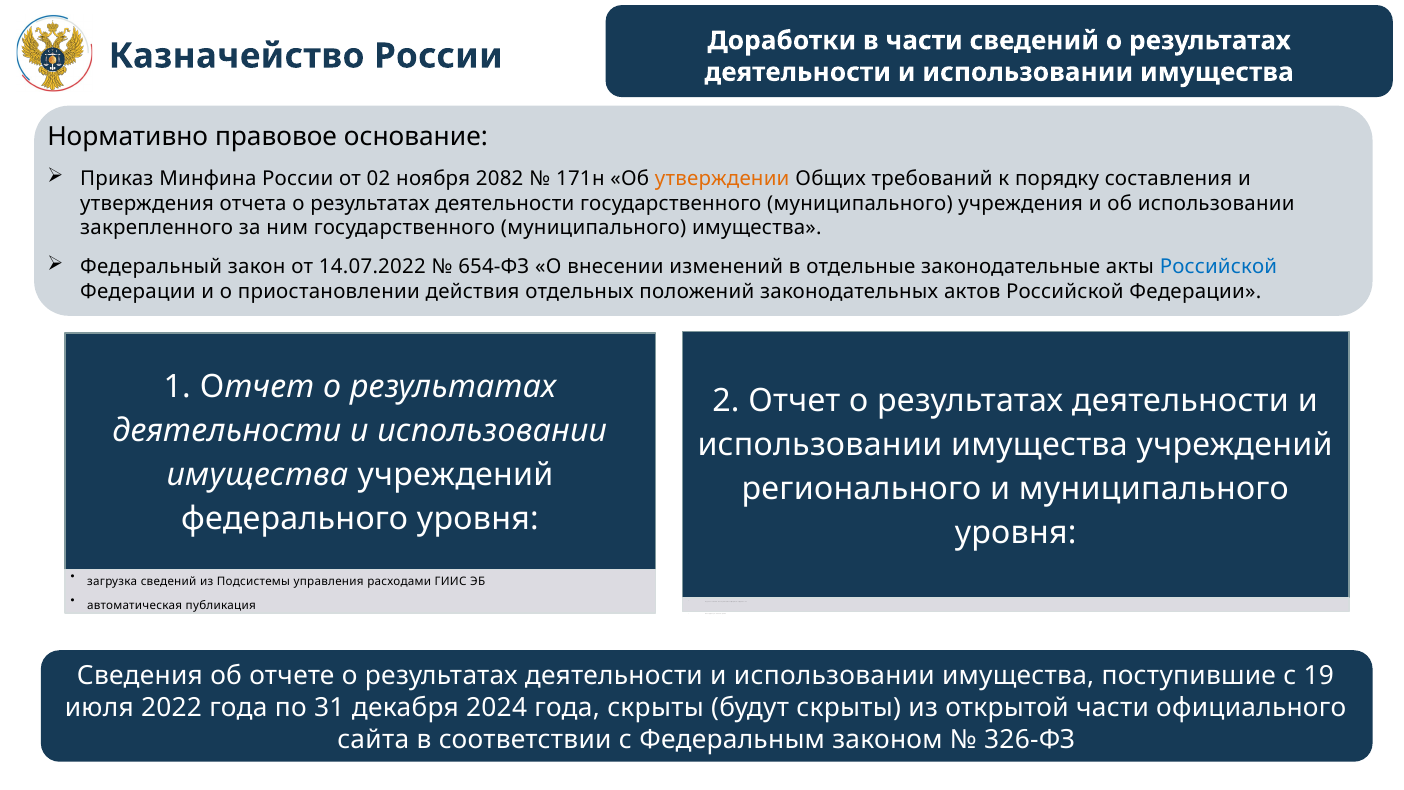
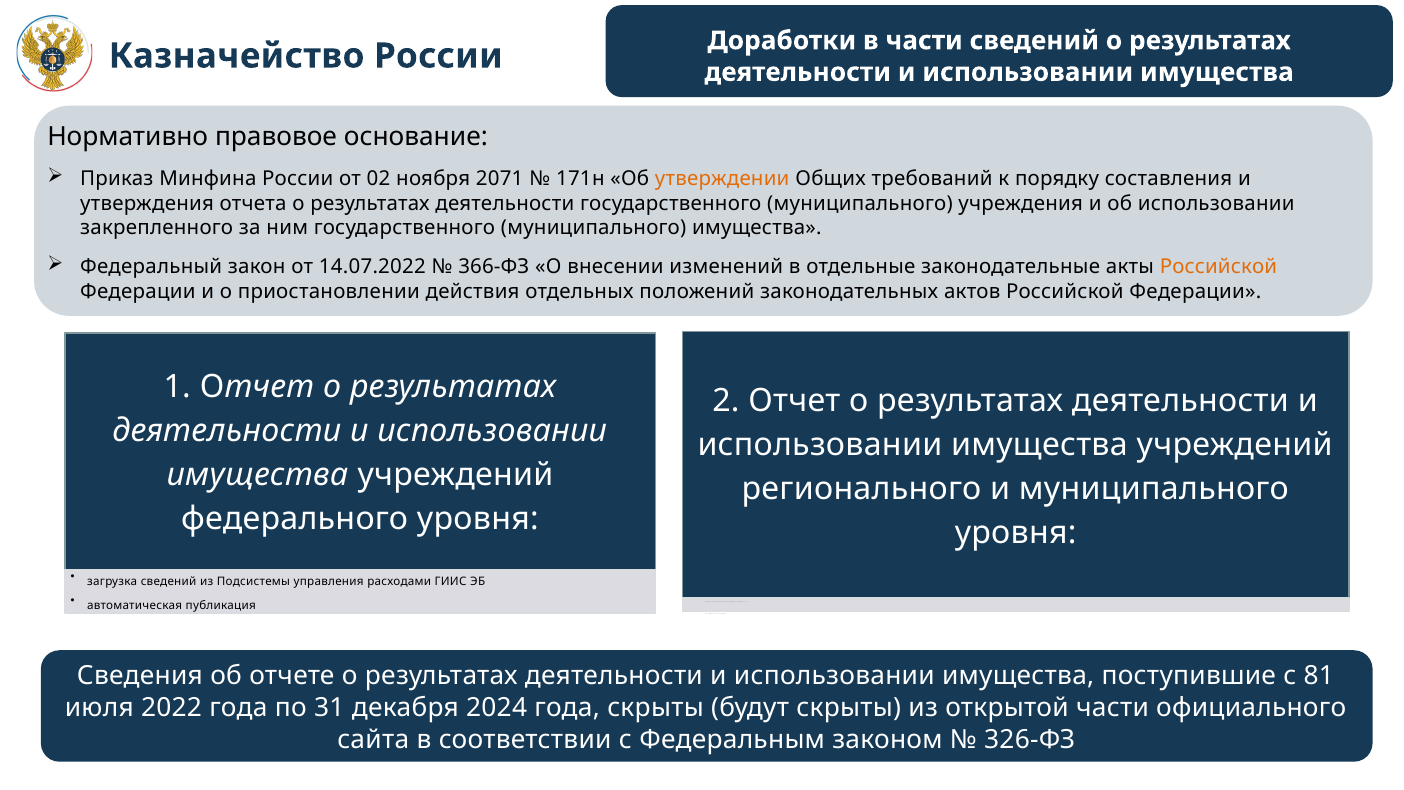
2082: 2082 -> 2071
654-ФЗ: 654-ФЗ -> 366-ФЗ
Российской at (1218, 267) colour: blue -> orange
19: 19 -> 81
